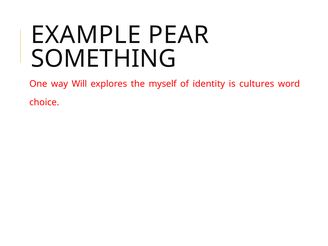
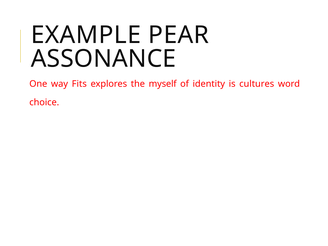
SOMETHING: SOMETHING -> ASSONANCE
Will: Will -> Fits
